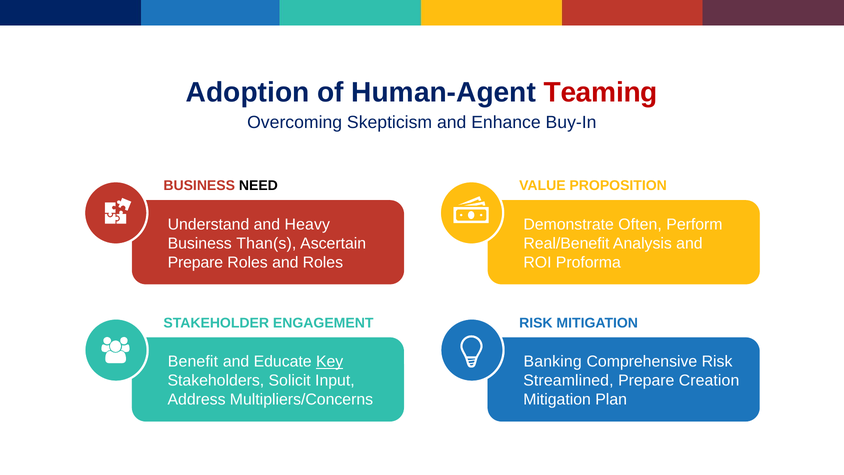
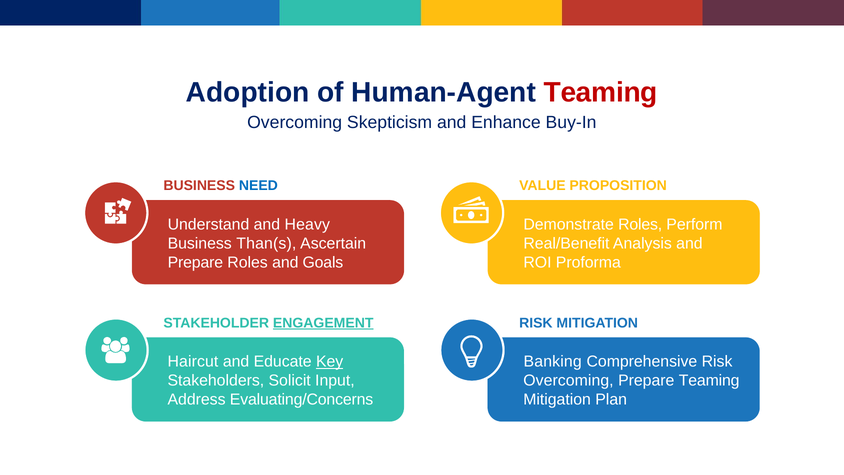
NEED colour: black -> blue
Demonstrate Often: Often -> Roles
and Roles: Roles -> Goals
ENGAGEMENT underline: none -> present
Benefit: Benefit -> Haircut
Streamlined at (568, 380): Streamlined -> Overcoming
Prepare Creation: Creation -> Teaming
Multipliers/Concerns: Multipliers/Concerns -> Evaluating/Concerns
